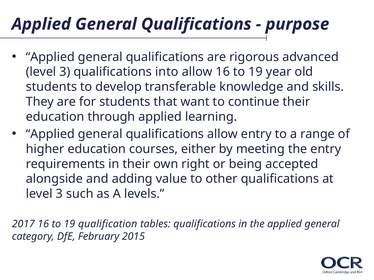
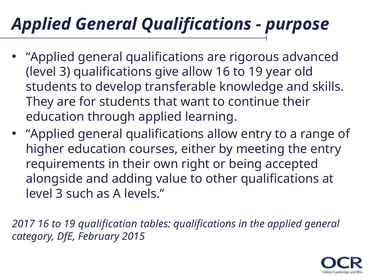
into: into -> give
